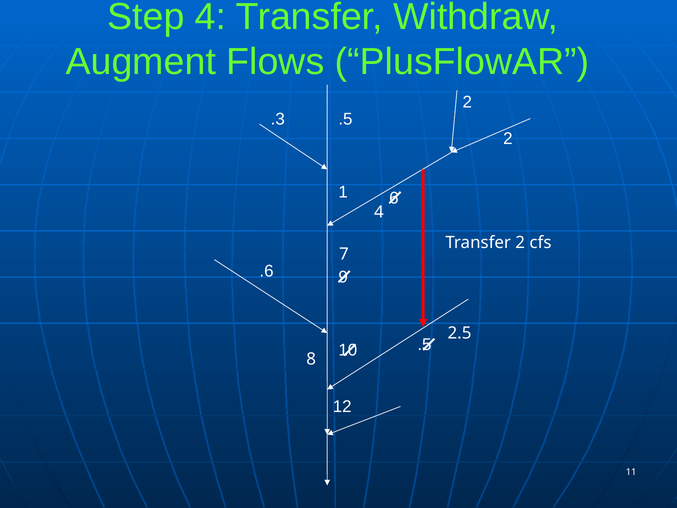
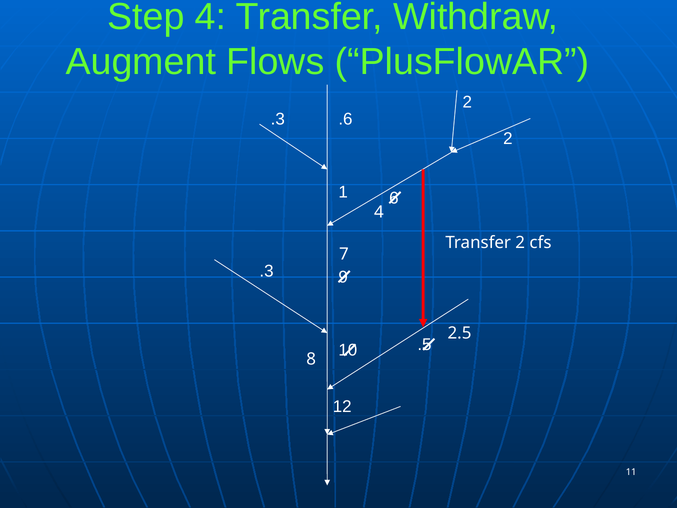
.5 at (345, 119): .5 -> .6
.6 at (267, 271): .6 -> .3
